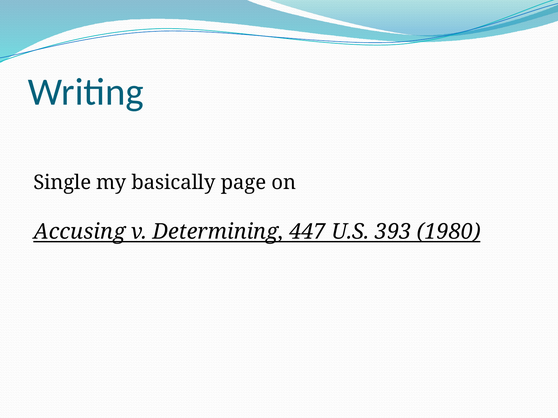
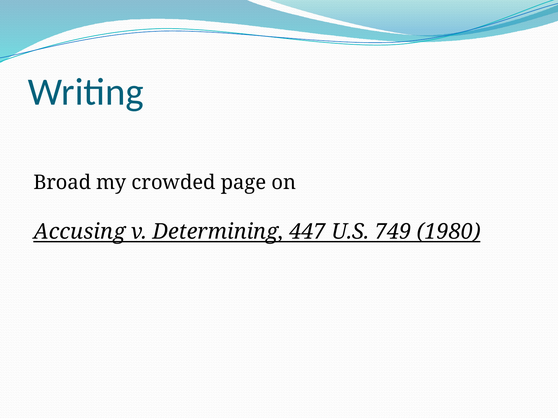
Single: Single -> Broad
basically: basically -> crowded
393: 393 -> 749
